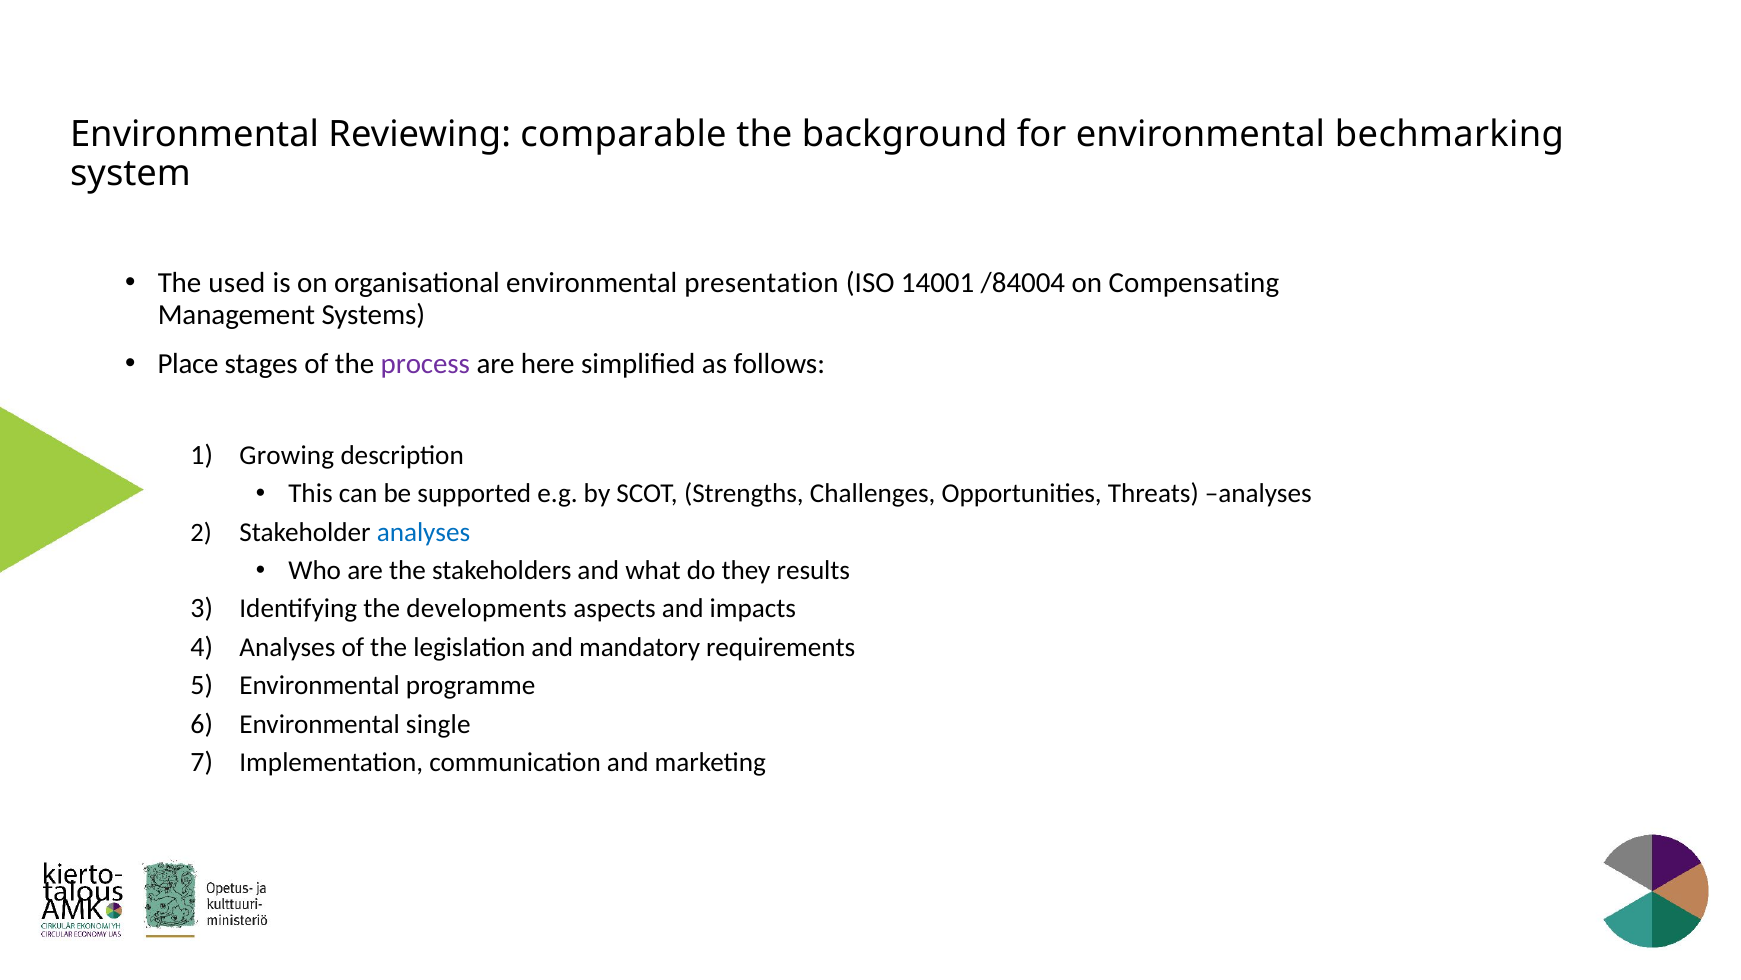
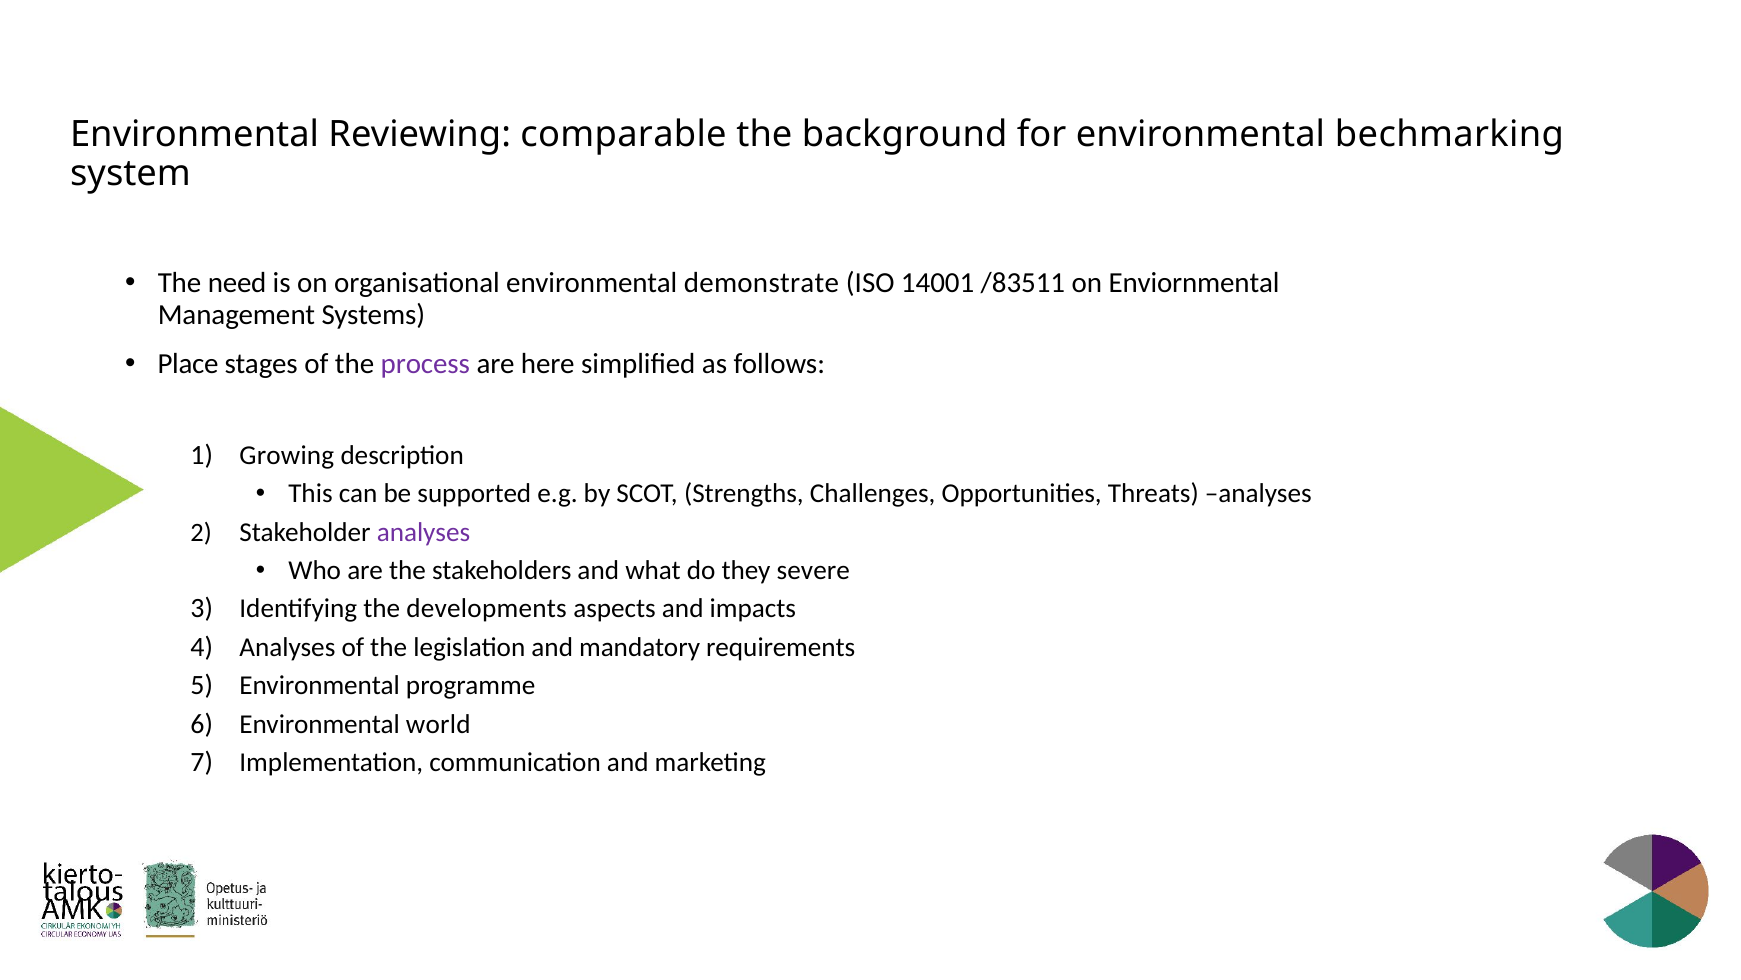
used: used -> need
presentation: presentation -> demonstrate
/84004: /84004 -> /83511
Compensating: Compensating -> Enviornmental
analyses at (423, 532) colour: blue -> purple
results: results -> severe
single: single -> world
